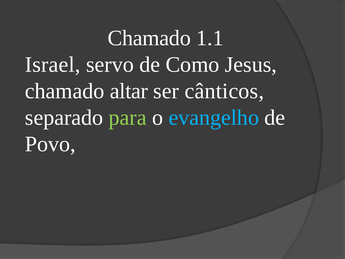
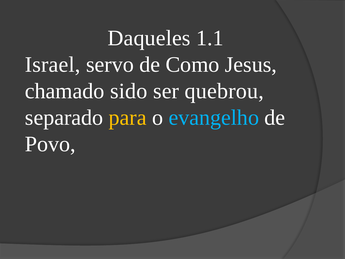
Chamado at (149, 38): Chamado -> Daqueles
altar: altar -> sido
cânticos: cânticos -> quebrou
para colour: light green -> yellow
